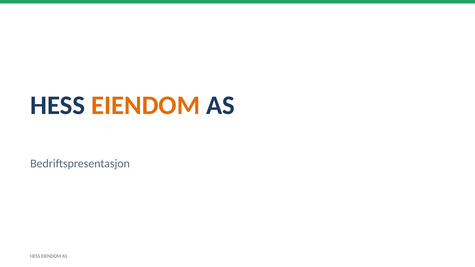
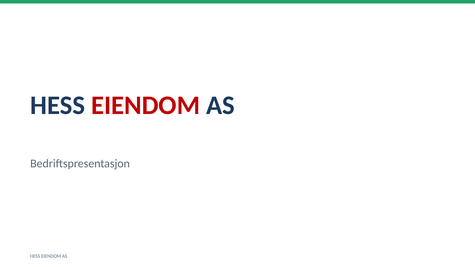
EIENDOM at (146, 105) colour: orange -> red
